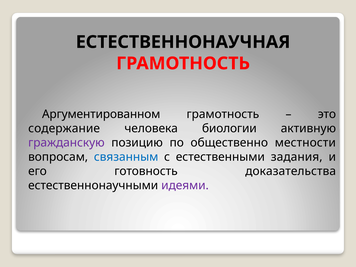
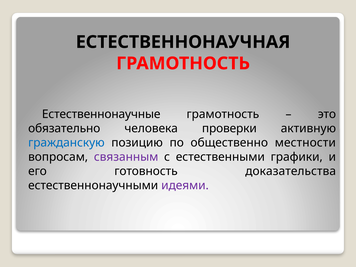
Аргументированном: Аргументированном -> Естественнонаучные
содержание: содержание -> обязательно
биологии: биологии -> проверки
гражданскую colour: purple -> blue
связанным colour: blue -> purple
задания: задания -> графики
